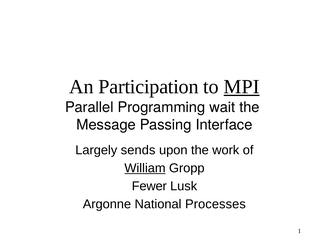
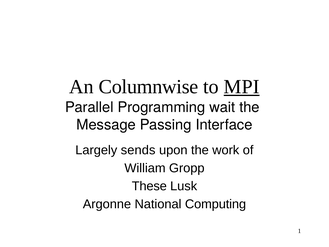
Participation: Participation -> Columnwise
William underline: present -> none
Fewer: Fewer -> These
Processes: Processes -> Computing
